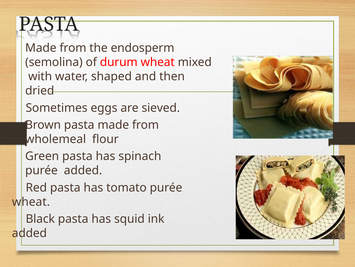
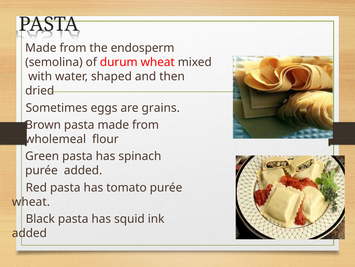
sieved: sieved -> grains
